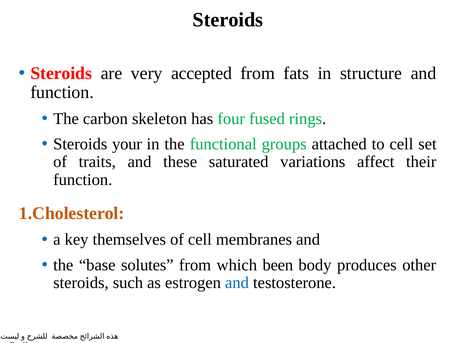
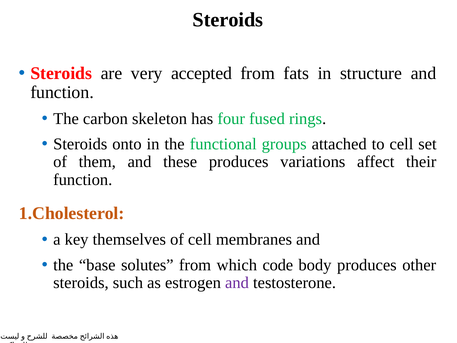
your: your -> onto
traits: traits -> them
these saturated: saturated -> produces
been: been -> code
and at (237, 283) colour: blue -> purple
